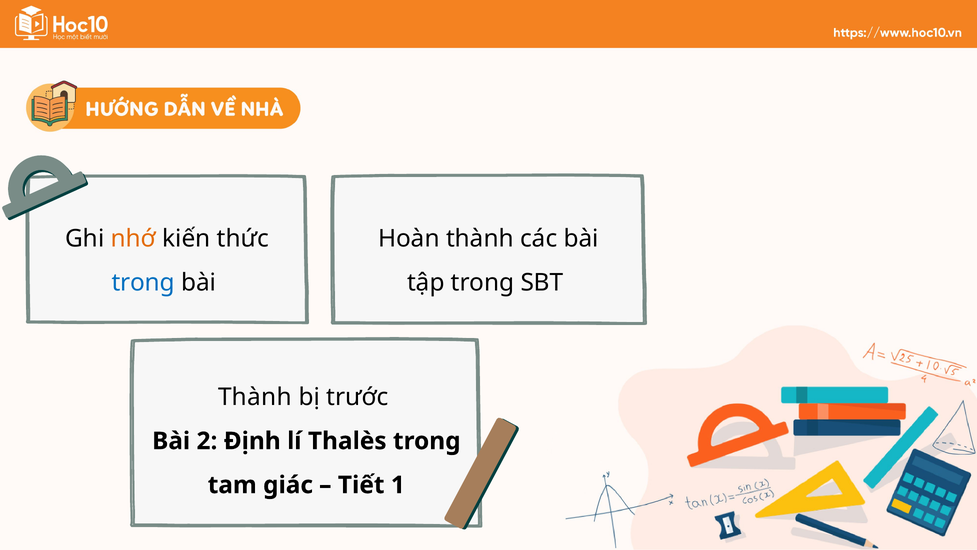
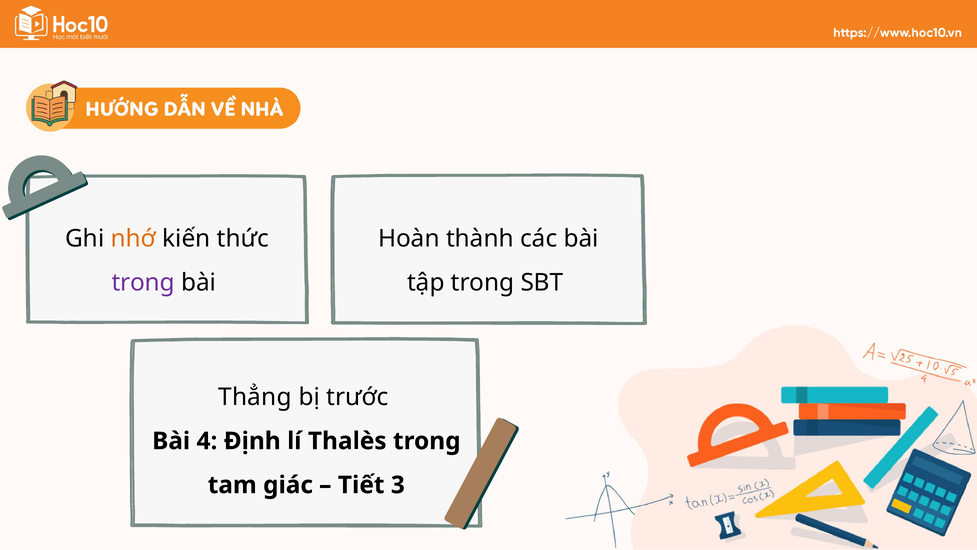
trong at (143, 283) colour: blue -> purple
Thành at (255, 397): Thành -> Thẳng
2: 2 -> 4
1: 1 -> 3
